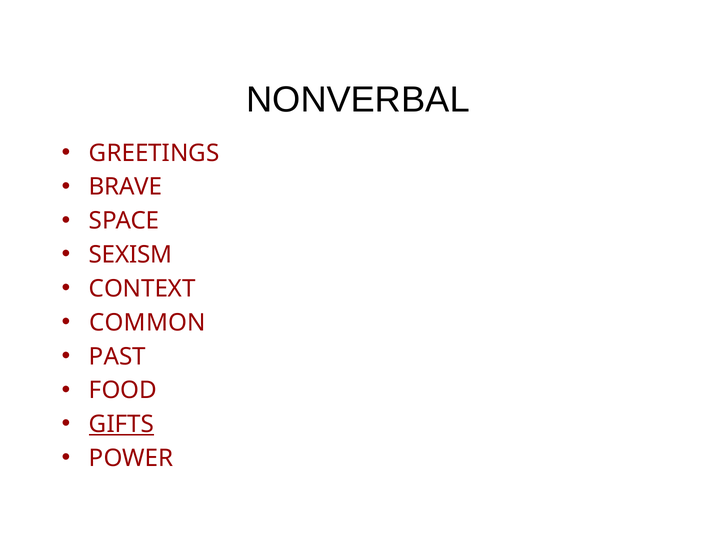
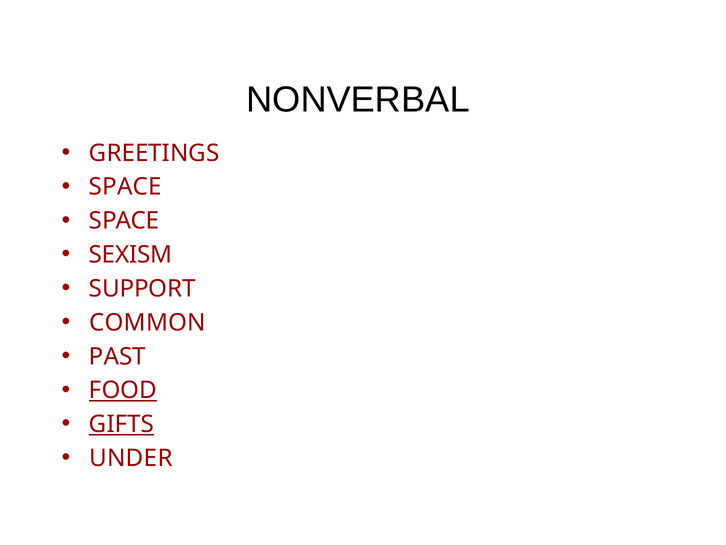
BRAVE at (125, 187): BRAVE -> SPACE
CONTEXT: CONTEXT -> SUPPORT
FOOD underline: none -> present
POWER: POWER -> UNDER
